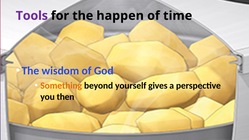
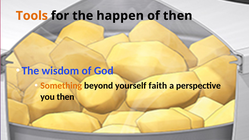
Tools colour: purple -> orange
of time: time -> then
gives: gives -> faith
